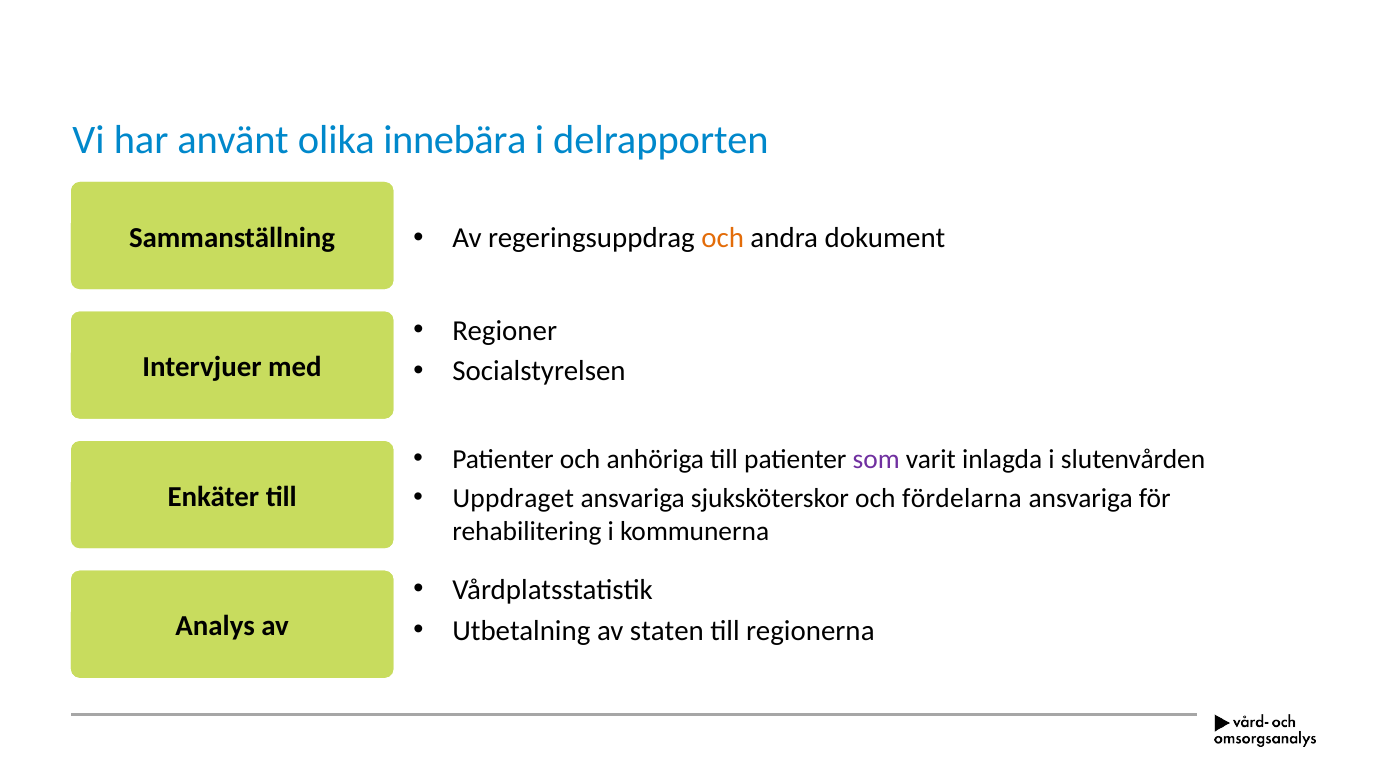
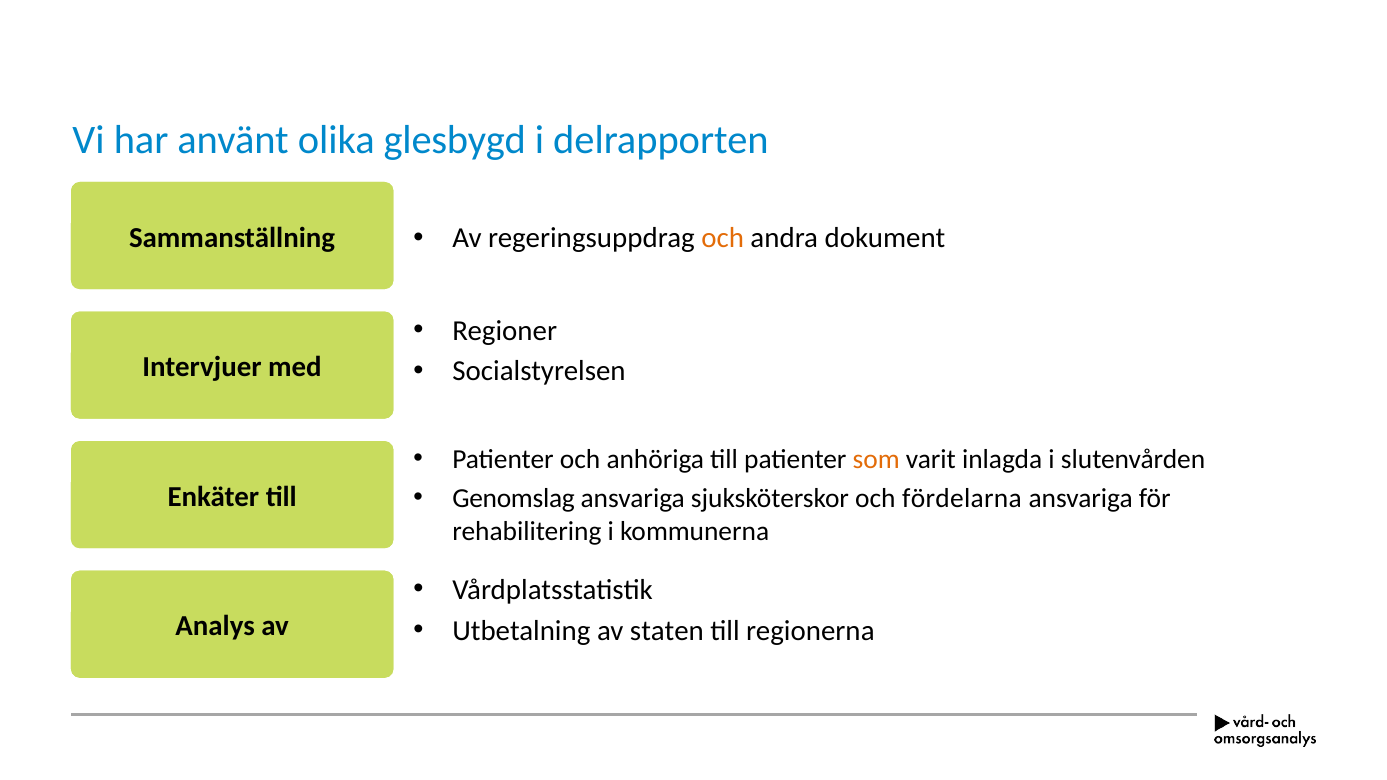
innebära: innebära -> glesbygd
som colour: purple -> orange
Uppdraget: Uppdraget -> Genomslag
